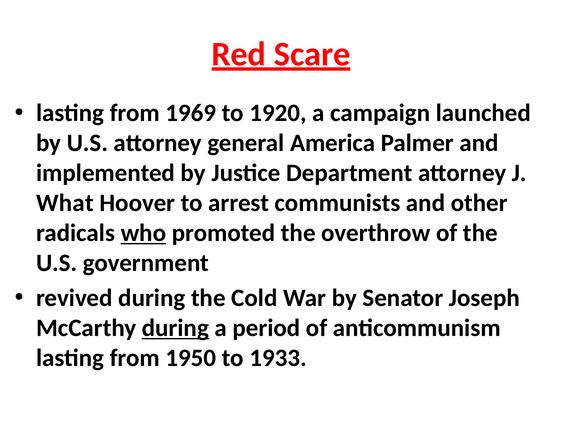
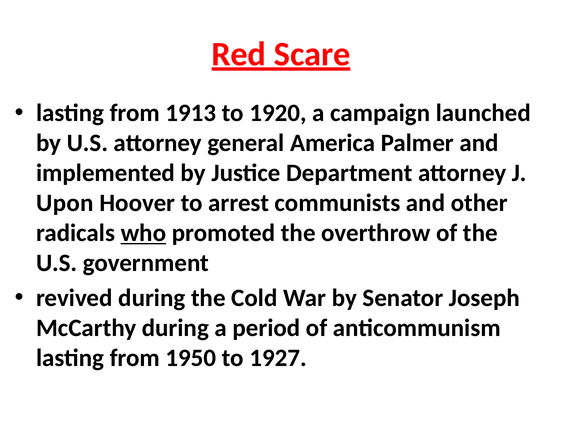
1969: 1969 -> 1913
What: What -> Upon
during at (175, 328) underline: present -> none
1933: 1933 -> 1927
